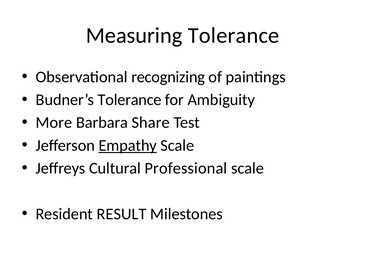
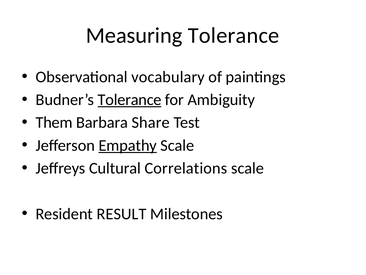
recognizing: recognizing -> vocabulary
Tolerance at (130, 100) underline: none -> present
More: More -> Them
Professional: Professional -> Correlations
